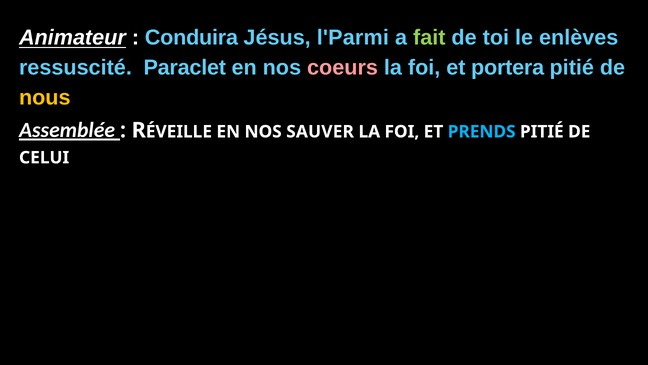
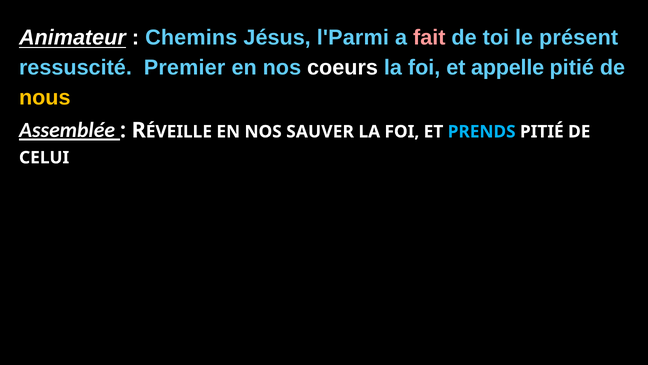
Conduira: Conduira -> Chemins
fait colour: light green -> pink
enlèves: enlèves -> présent
Paraclet: Paraclet -> Premier
coeurs colour: pink -> white
portera: portera -> appelle
